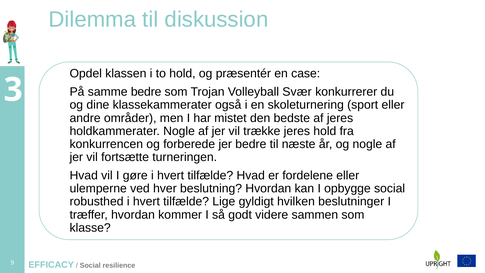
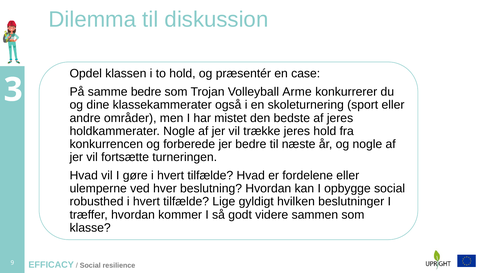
Svær: Svær -> Arme
